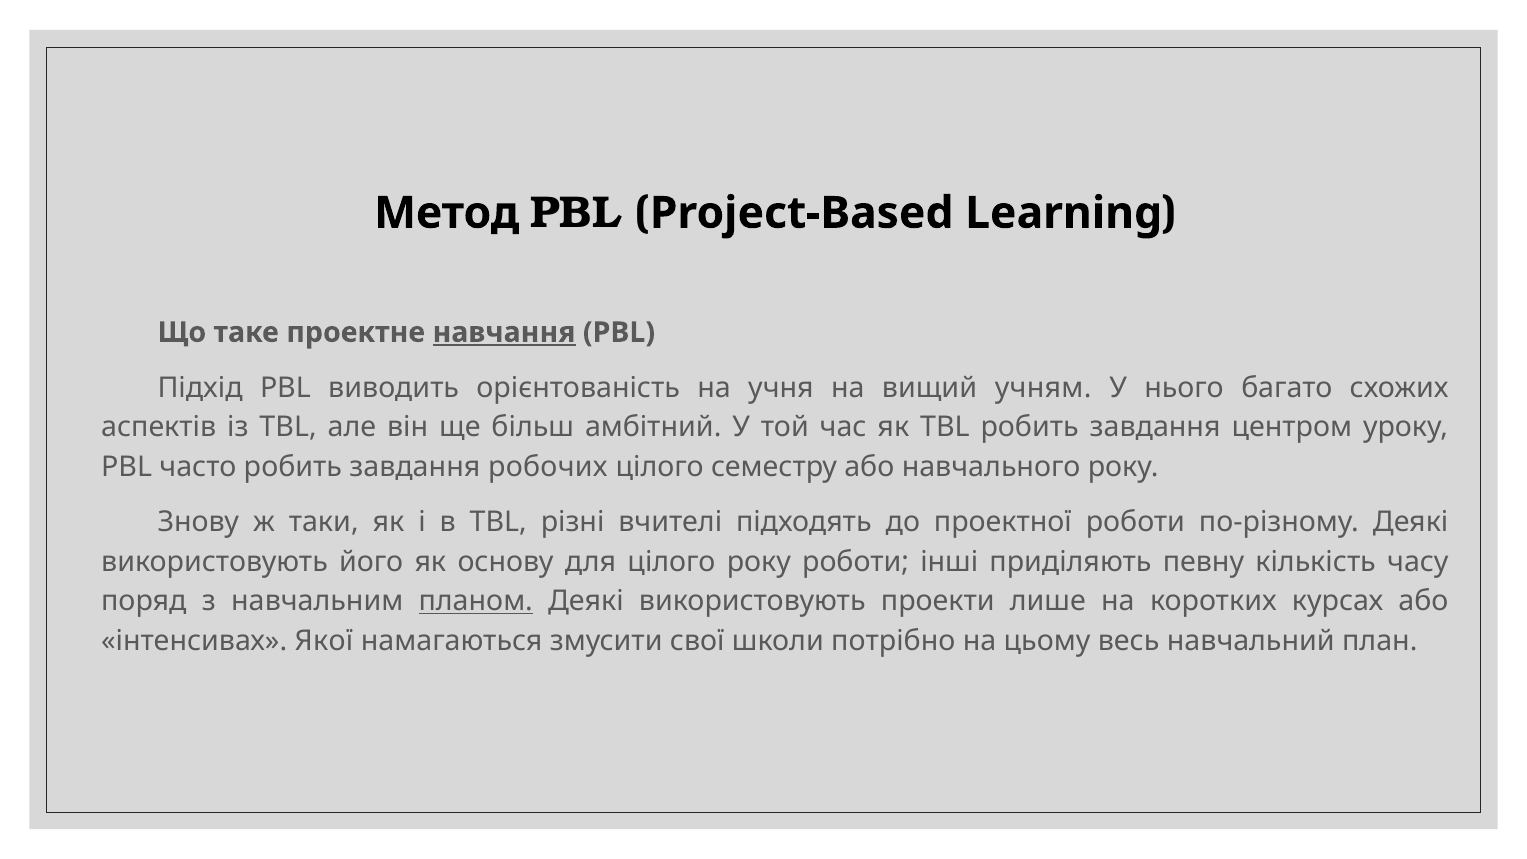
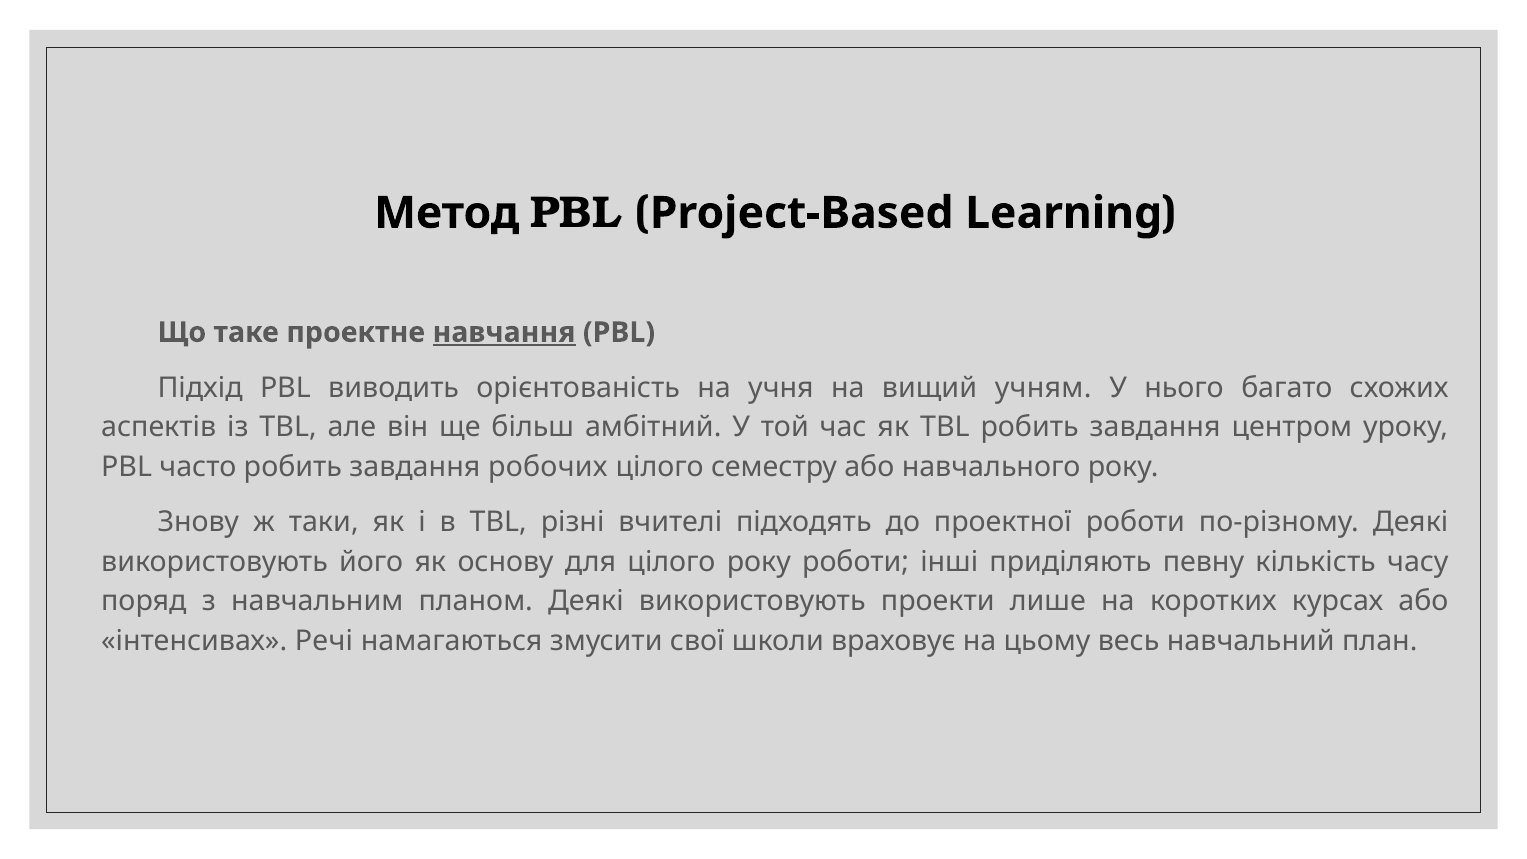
планом underline: present -> none
Якої: Якої -> Речі
потрібно: потрібно -> враховує
